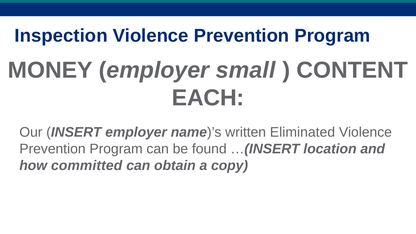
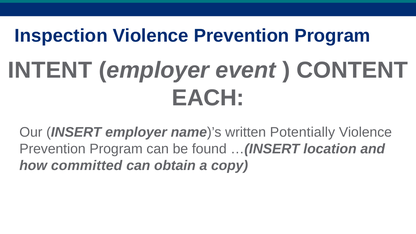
MONEY: MONEY -> INTENT
small: small -> event
Eliminated: Eliminated -> Potentially
